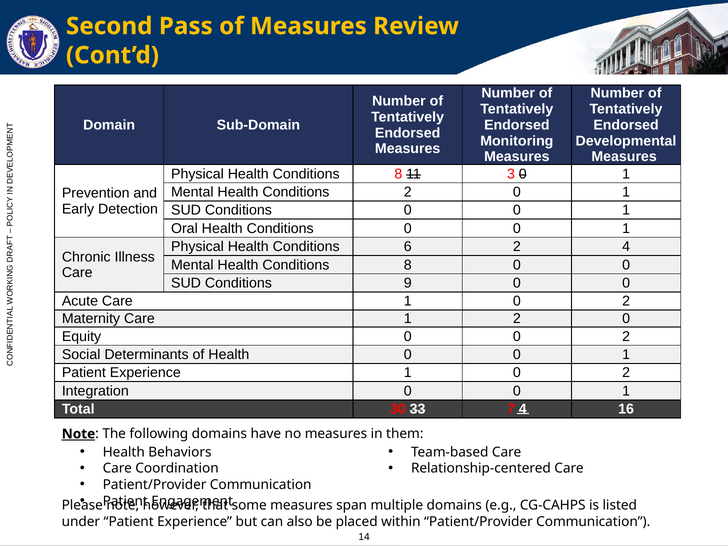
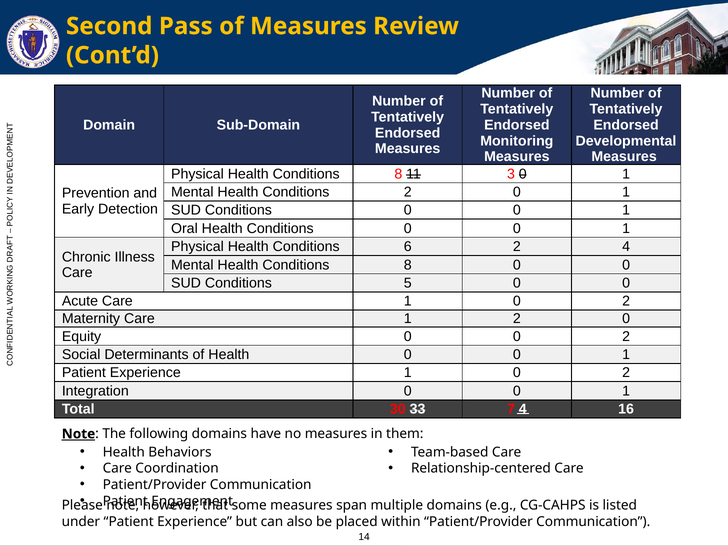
9: 9 -> 5
